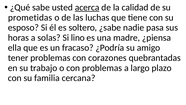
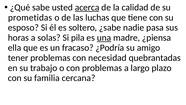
lino: lino -> pila
una underline: none -> present
corazones: corazones -> necesidad
